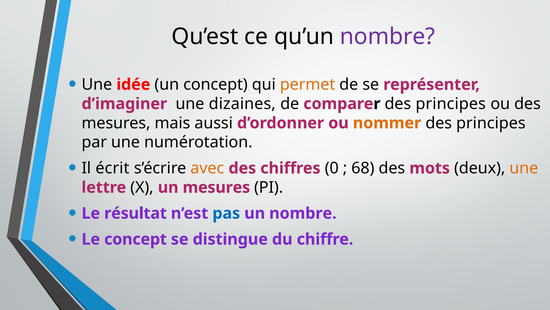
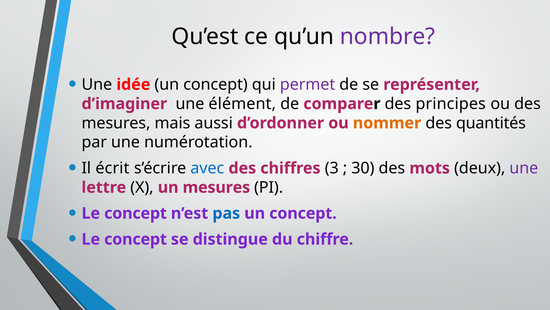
permet colour: orange -> purple
dizaines: dizaines -> élément
principes at (491, 123): principes -> quantités
avec colour: orange -> blue
0: 0 -> 3
68: 68 -> 30
une at (524, 168) colour: orange -> purple
résultat at (136, 213): résultat -> concept
nombre at (303, 213): nombre -> concept
